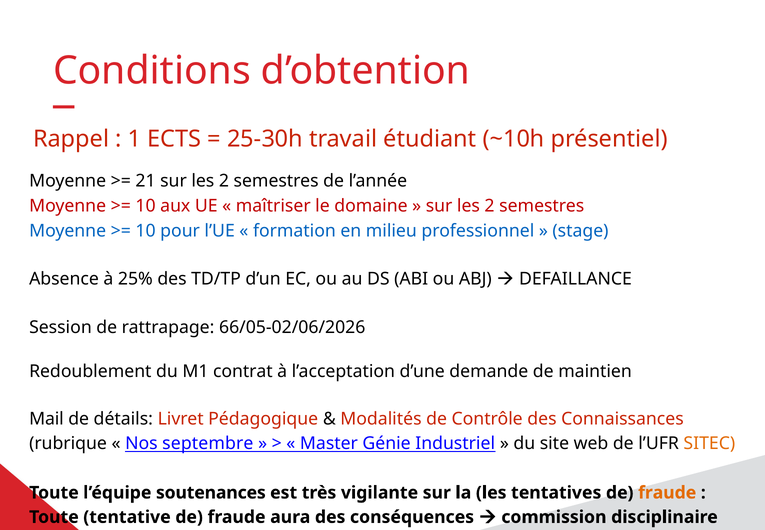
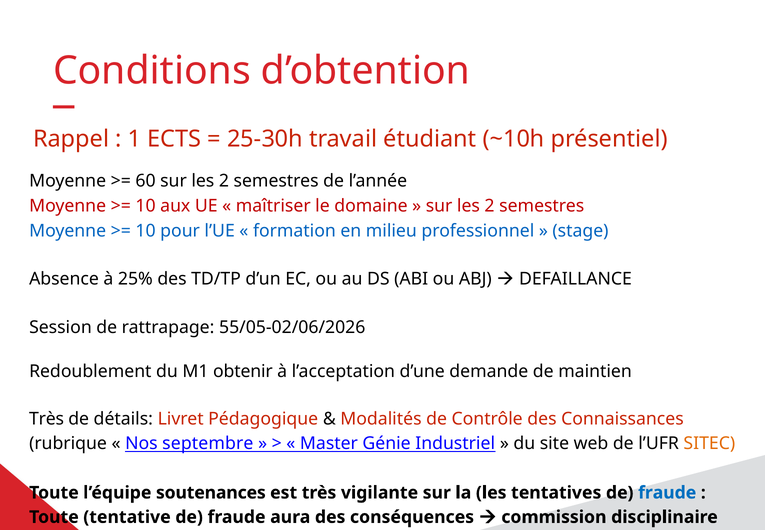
21: 21 -> 60
66/05-02/06/2026: 66/05-02/06/2026 -> 55/05-02/06/2026
contrat: contrat -> obtenir
Mail at (46, 419): Mail -> Très
fraude at (667, 492) colour: orange -> blue
